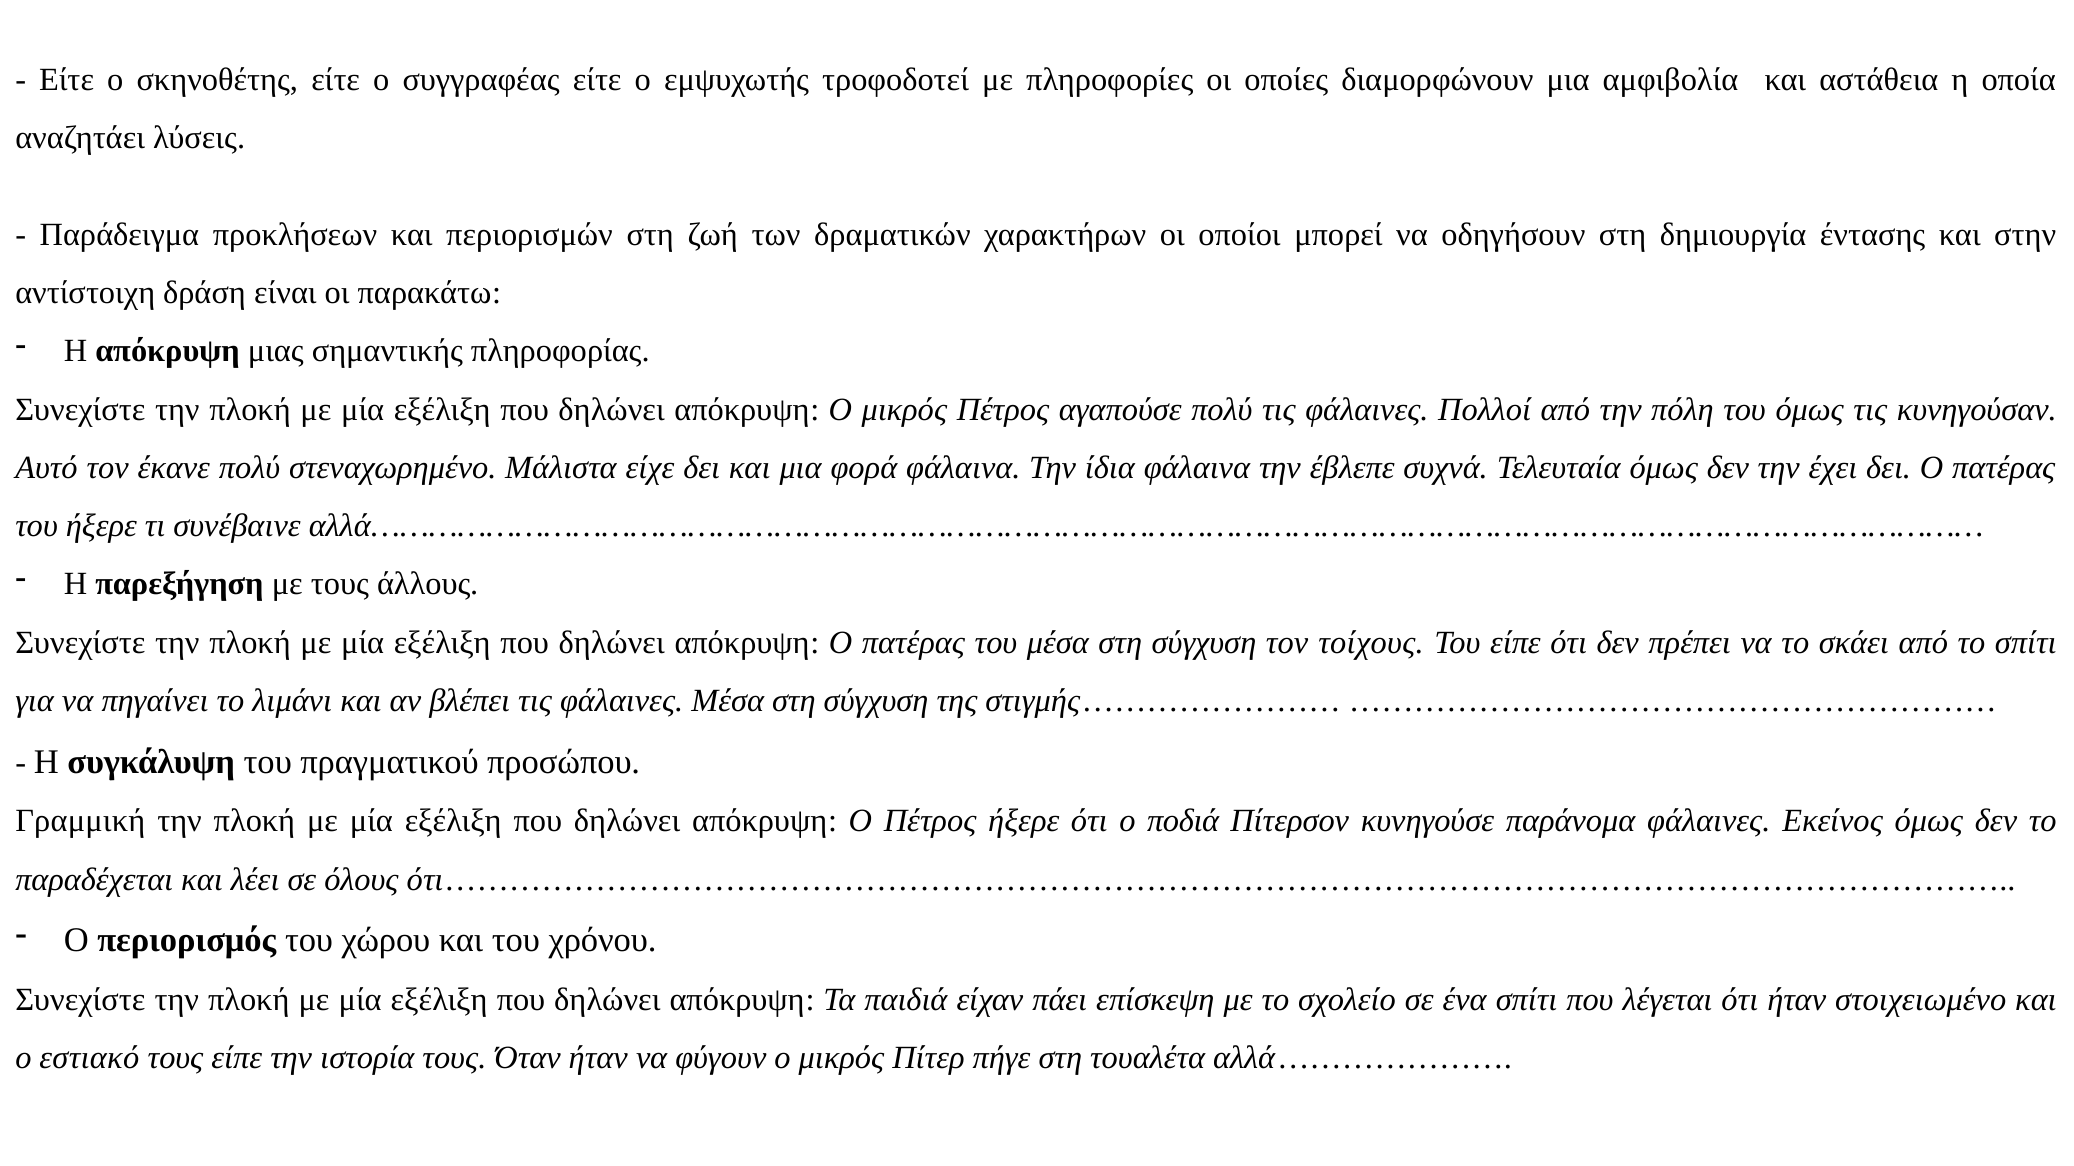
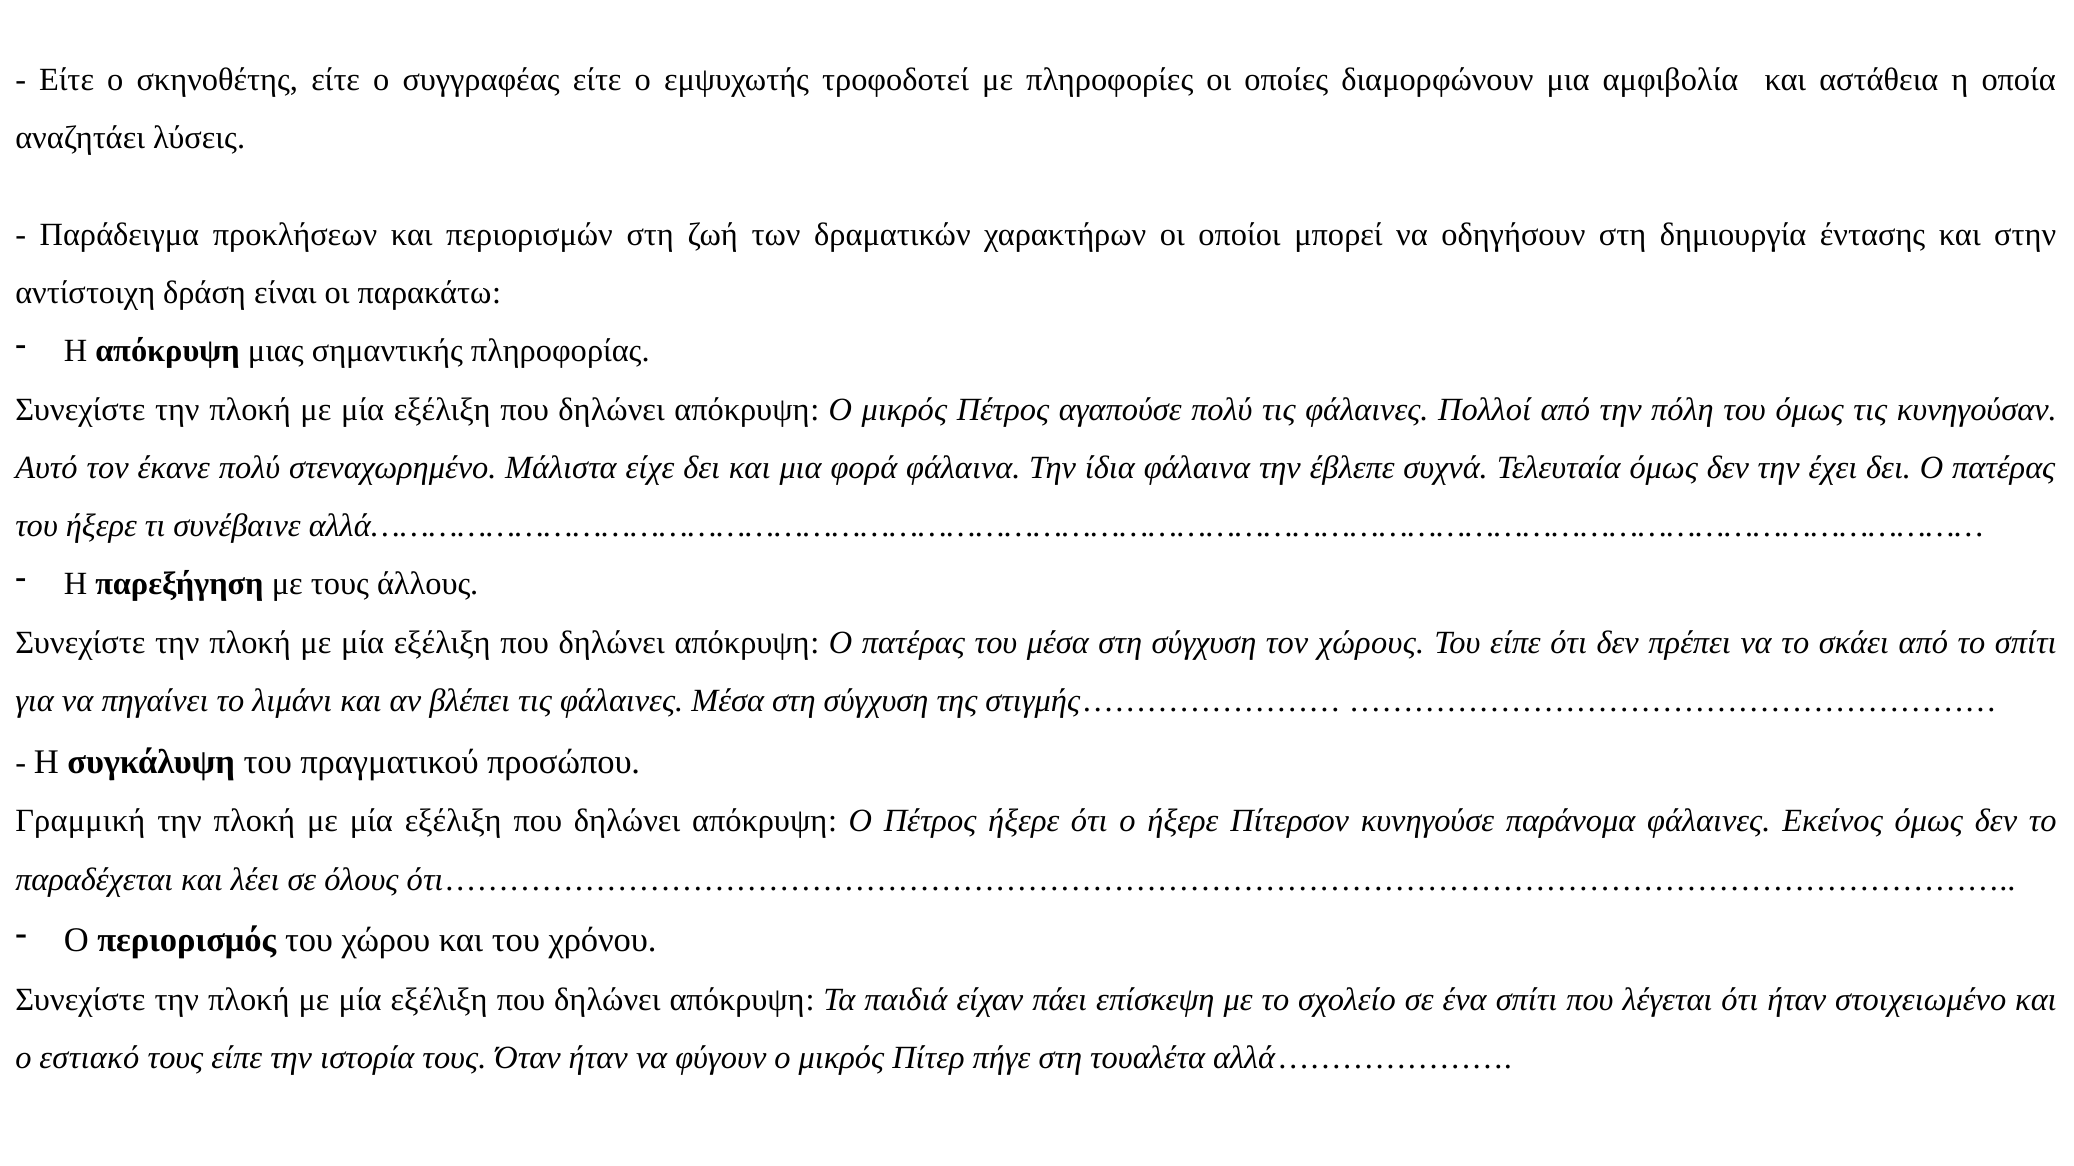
τοίχους: τοίχους -> χώρους
ο ποδιά: ποδιά -> ήξερε
